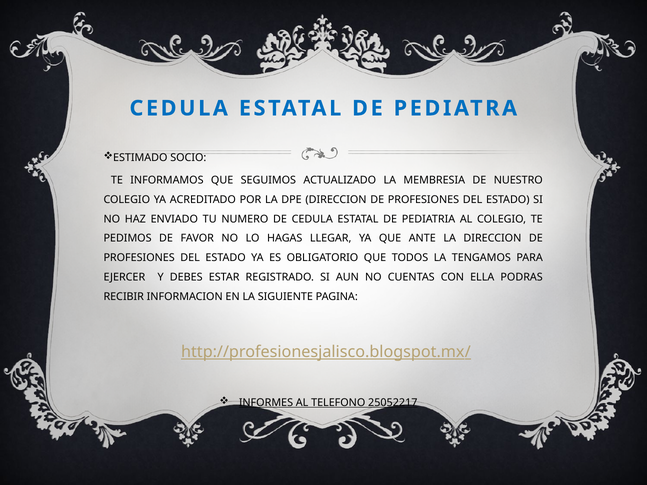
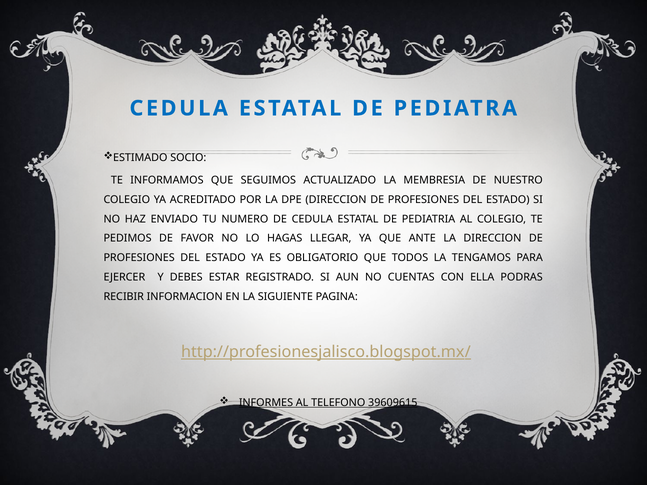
25052217: 25052217 -> 39609615
